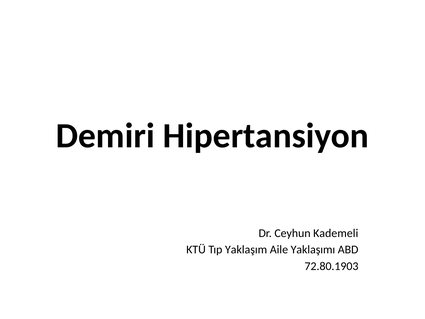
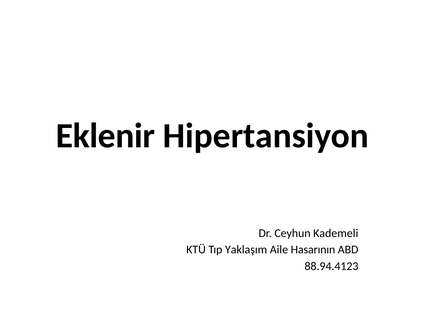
Demiri: Demiri -> Eklenir
Yaklaşımı: Yaklaşımı -> Hasarının
72.80.1903: 72.80.1903 -> 88.94.4123
